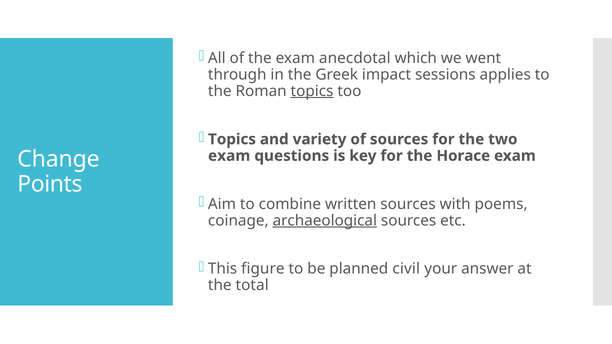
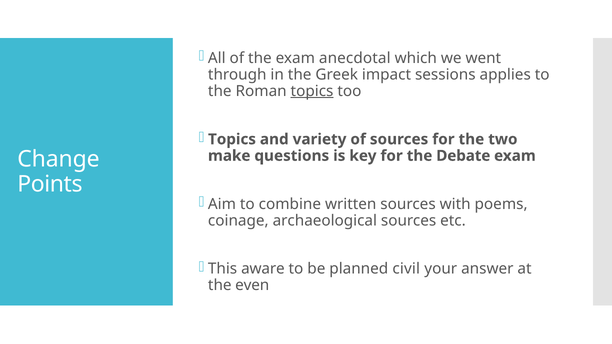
exam at (229, 156): exam -> make
Horace: Horace -> Debate
archaeological underline: present -> none
figure: figure -> aware
total: total -> even
